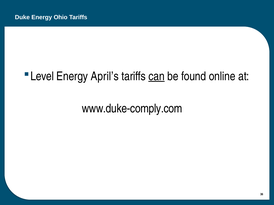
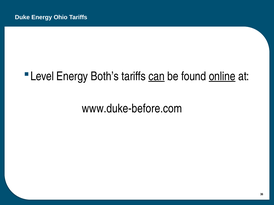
April’s: April’s -> Both’s
online underline: none -> present
www.duke-comply.com: www.duke-comply.com -> www.duke-before.com
